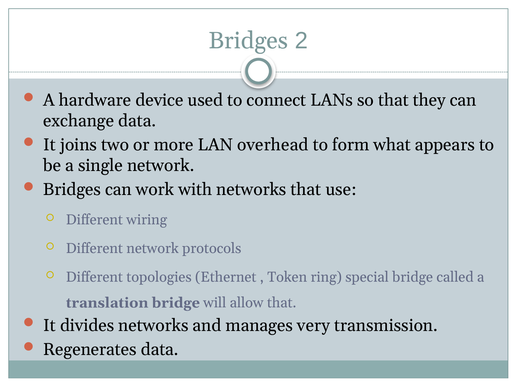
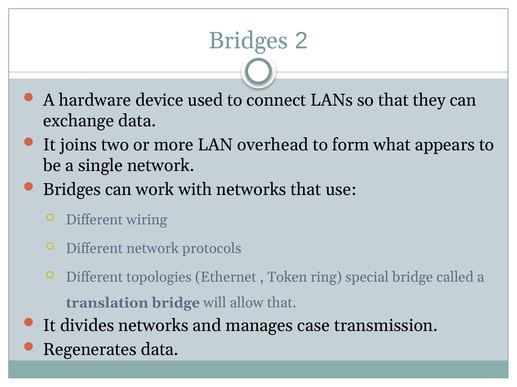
very: very -> case
